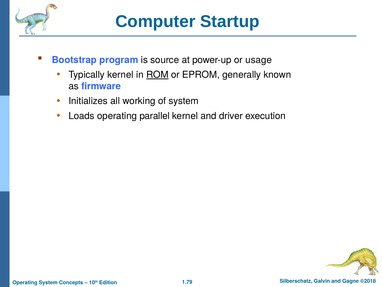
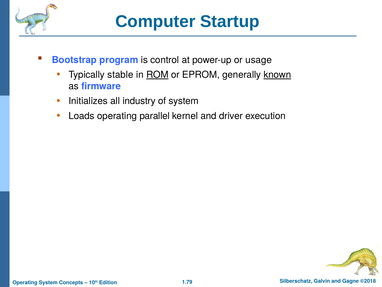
source: source -> control
Typically kernel: kernel -> stable
known underline: none -> present
working: working -> industry
